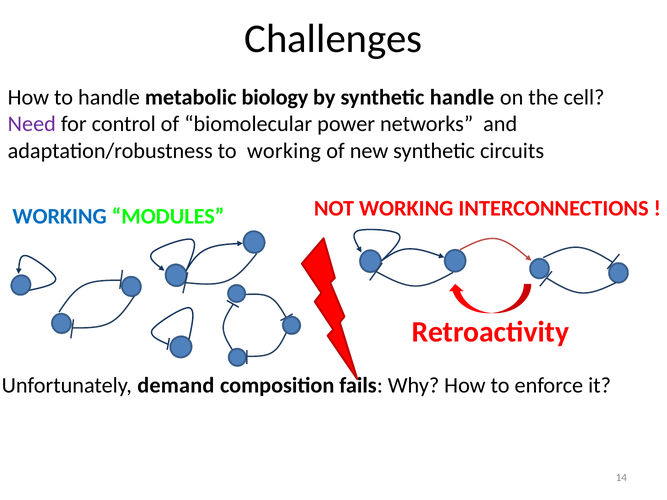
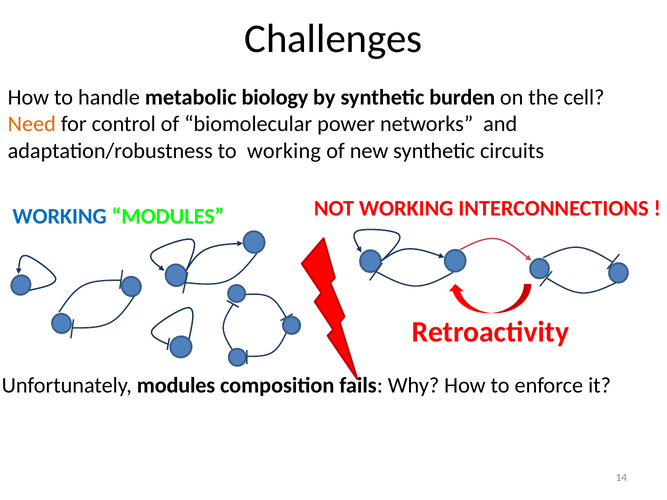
synthetic handle: handle -> burden
Need colour: purple -> orange
Unfortunately demand: demand -> modules
